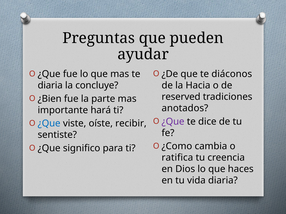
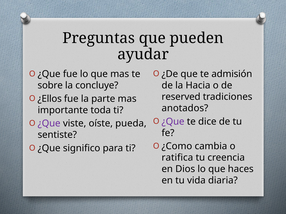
diáconos: diáconos -> admisión
diaria at (50, 86): diaria -> sobre
¿Bien: ¿Bien -> ¿Ellos
hará: hará -> toda
¿Que at (49, 124) colour: blue -> purple
recibir: recibir -> pueda
